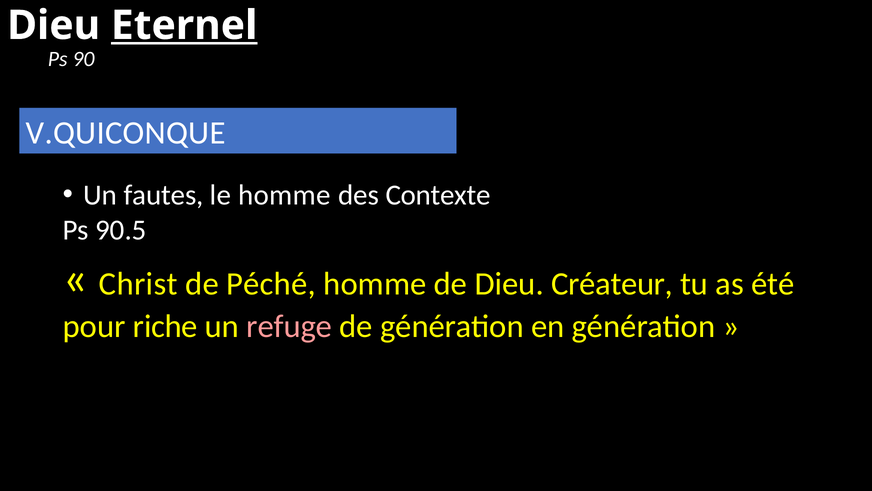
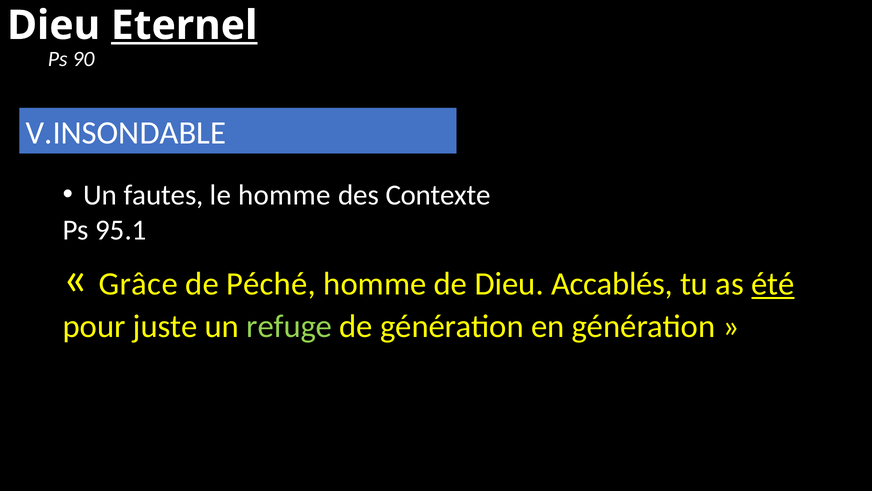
V.QUICONQUE: V.QUICONQUE -> V.INSONDABLE
90.5: 90.5 -> 95.1
Christ: Christ -> Grâce
Créateur: Créateur -> Accablés
été underline: none -> present
riche: riche -> juste
refuge colour: pink -> light green
